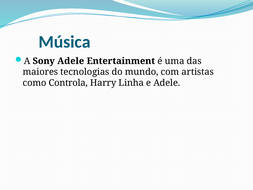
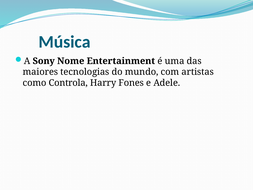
Sony Adele: Adele -> Nome
Linha: Linha -> Fones
